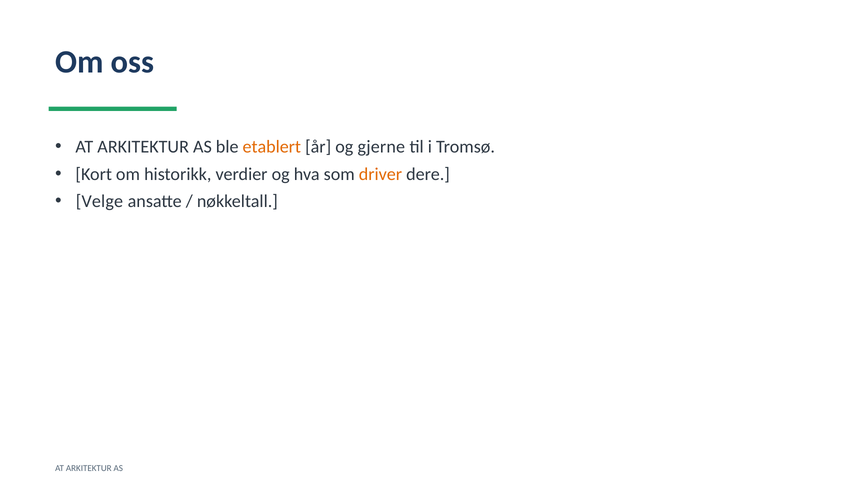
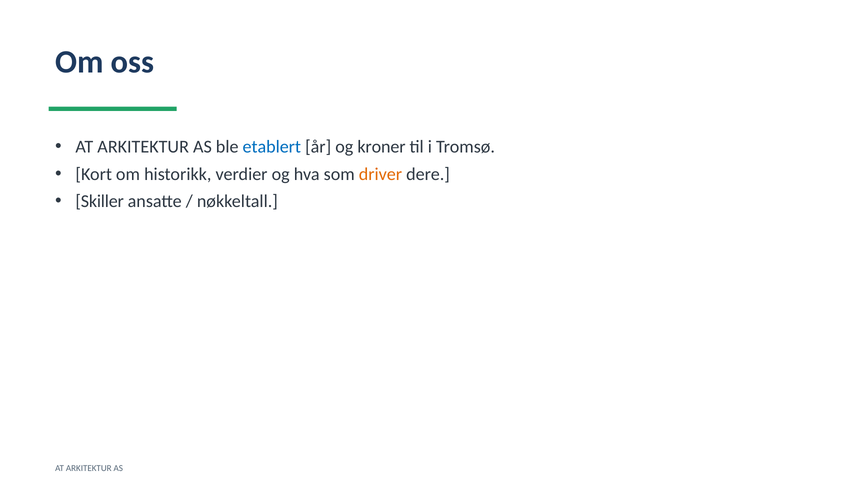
etablert colour: orange -> blue
gjerne: gjerne -> kroner
Velge: Velge -> Skiller
